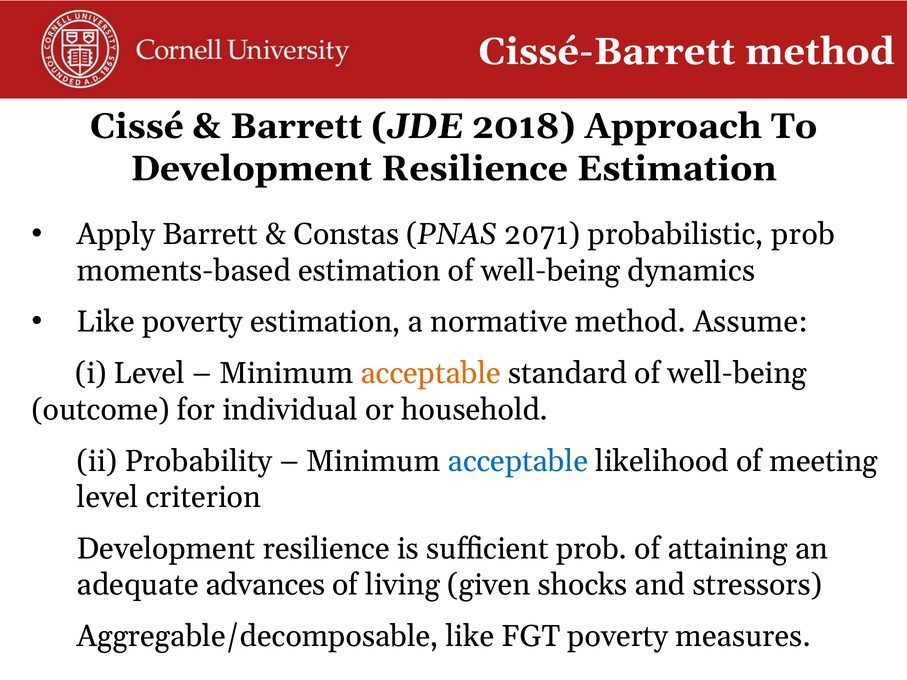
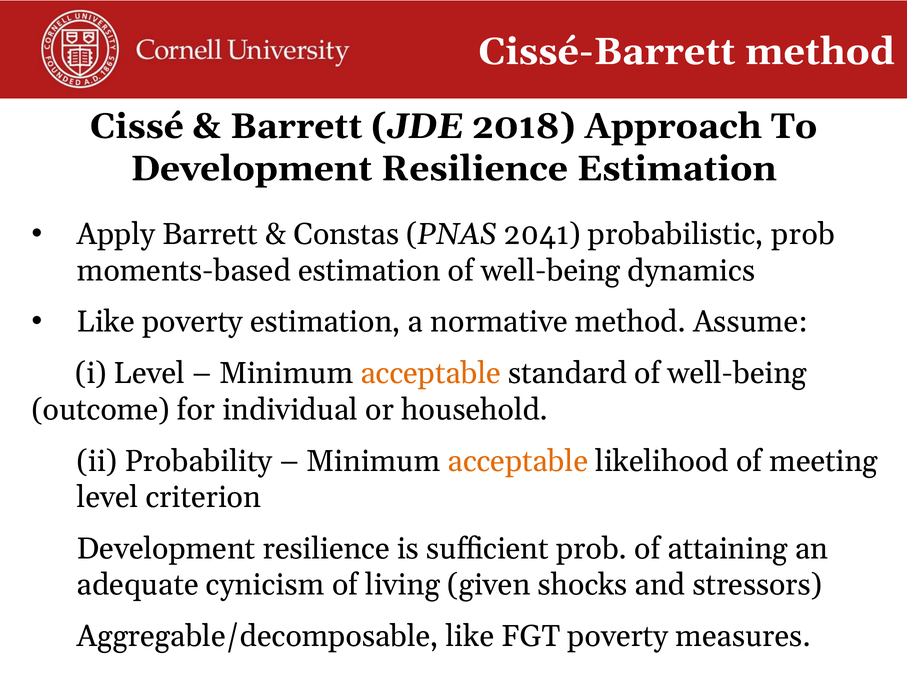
2071: 2071 -> 2041
acceptable at (518, 461) colour: blue -> orange
advances: advances -> cynicism
